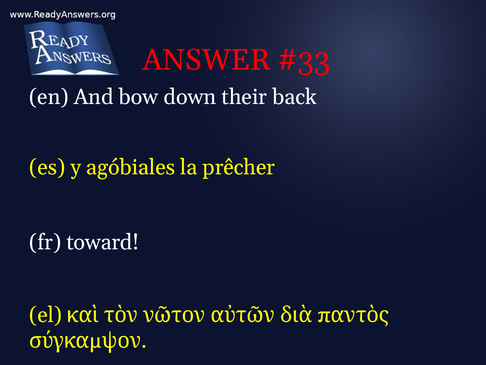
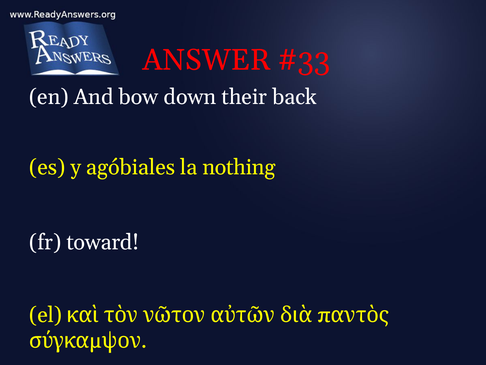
prêcher: prêcher -> nothing
